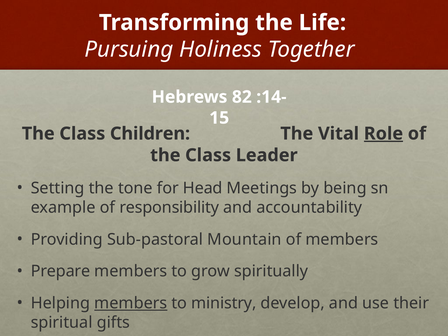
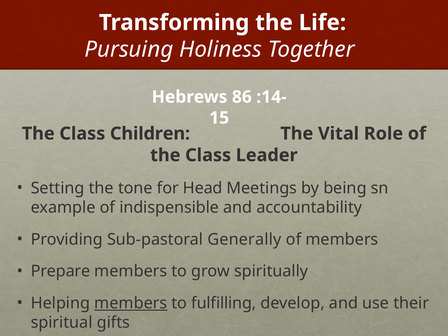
82: 82 -> 86
Role underline: present -> none
responsibility: responsibility -> indispensible
Mountain: Mountain -> Generally
ministry: ministry -> fulfilling
